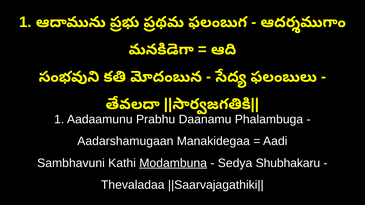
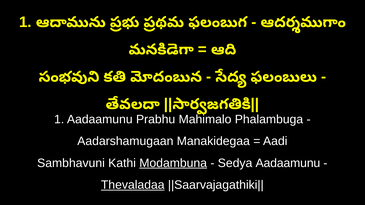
Daanamu: Daanamu -> Mahimalo
Sedya Shubhakaru: Shubhakaru -> Aadaamunu
Thevaladaa underline: none -> present
